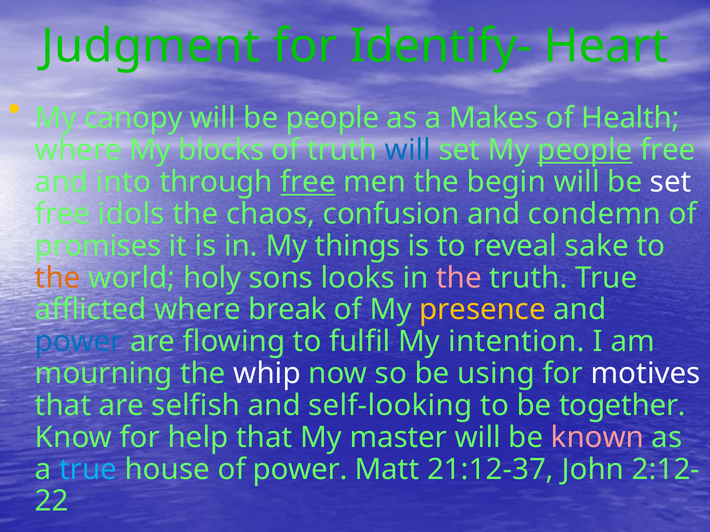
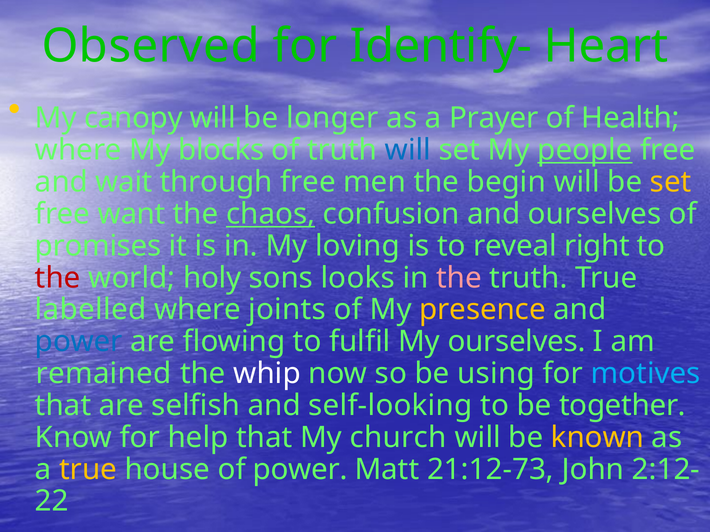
Judgment: Judgment -> Observed
be people: people -> longer
Makes: Makes -> Prayer
into: into -> wait
free at (308, 182) underline: present -> none
set at (671, 182) colour: white -> yellow
idols: idols -> want
chaos underline: none -> present
and condemn: condemn -> ourselves
things: things -> loving
sake: sake -> right
the at (58, 278) colour: orange -> red
afflicted: afflicted -> labelled
break: break -> joints
My intention: intention -> ourselves
mourning: mourning -> remained
motives colour: white -> light blue
master: master -> church
known colour: pink -> yellow
true at (88, 470) colour: light blue -> yellow
21:12-37: 21:12-37 -> 21:12-73
